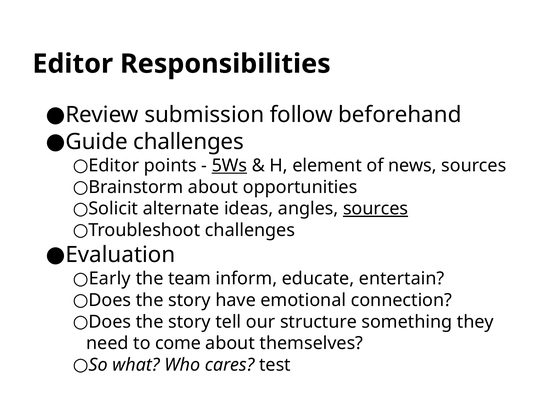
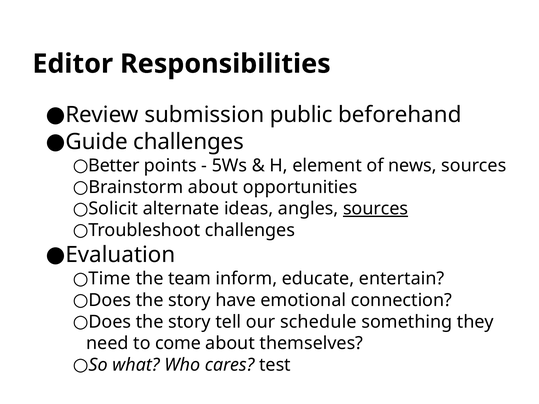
follow: follow -> public
Editor at (114, 166): Editor -> Better
5Ws underline: present -> none
Early: Early -> Time
structure: structure -> schedule
